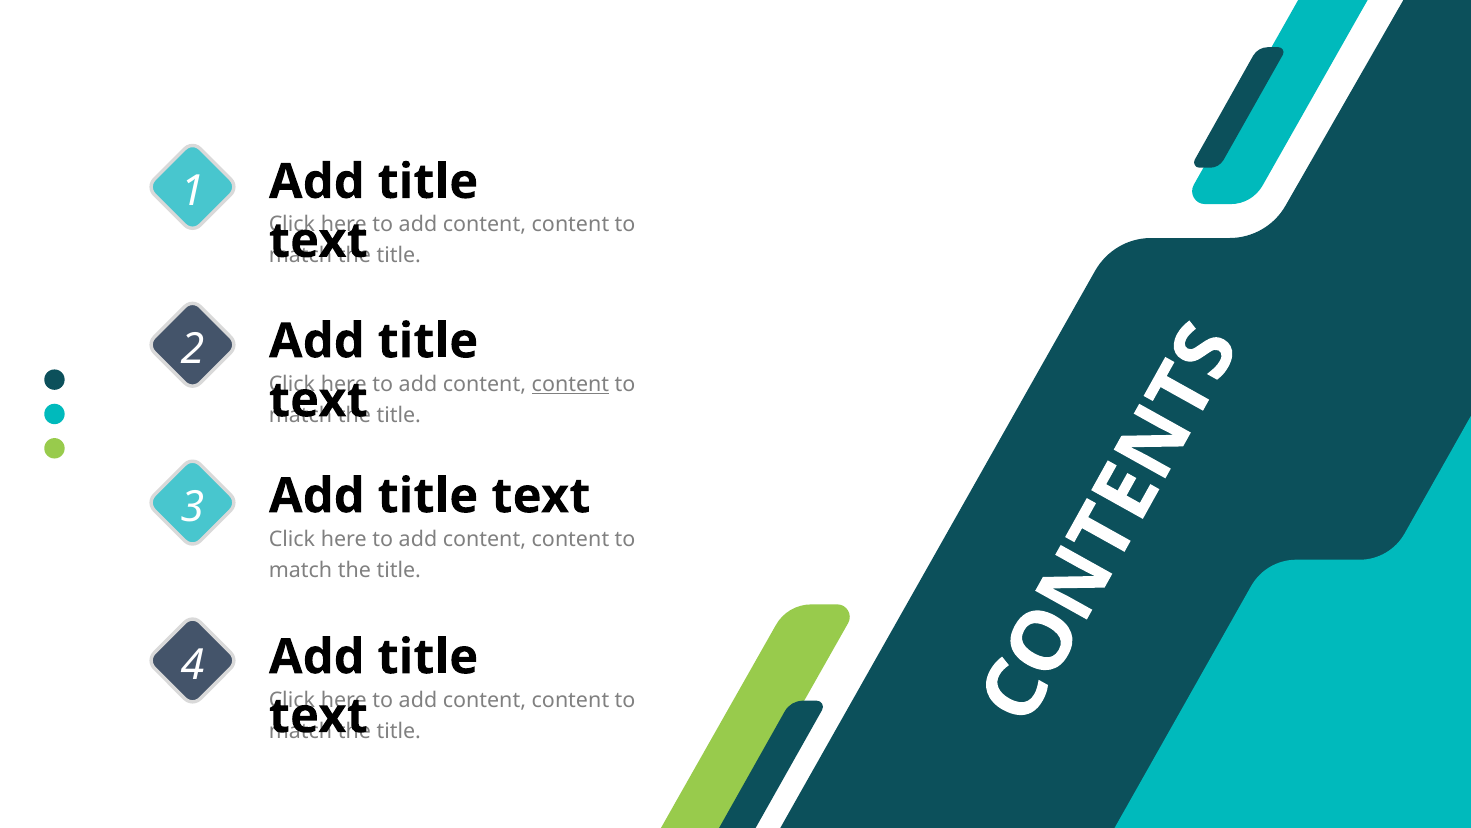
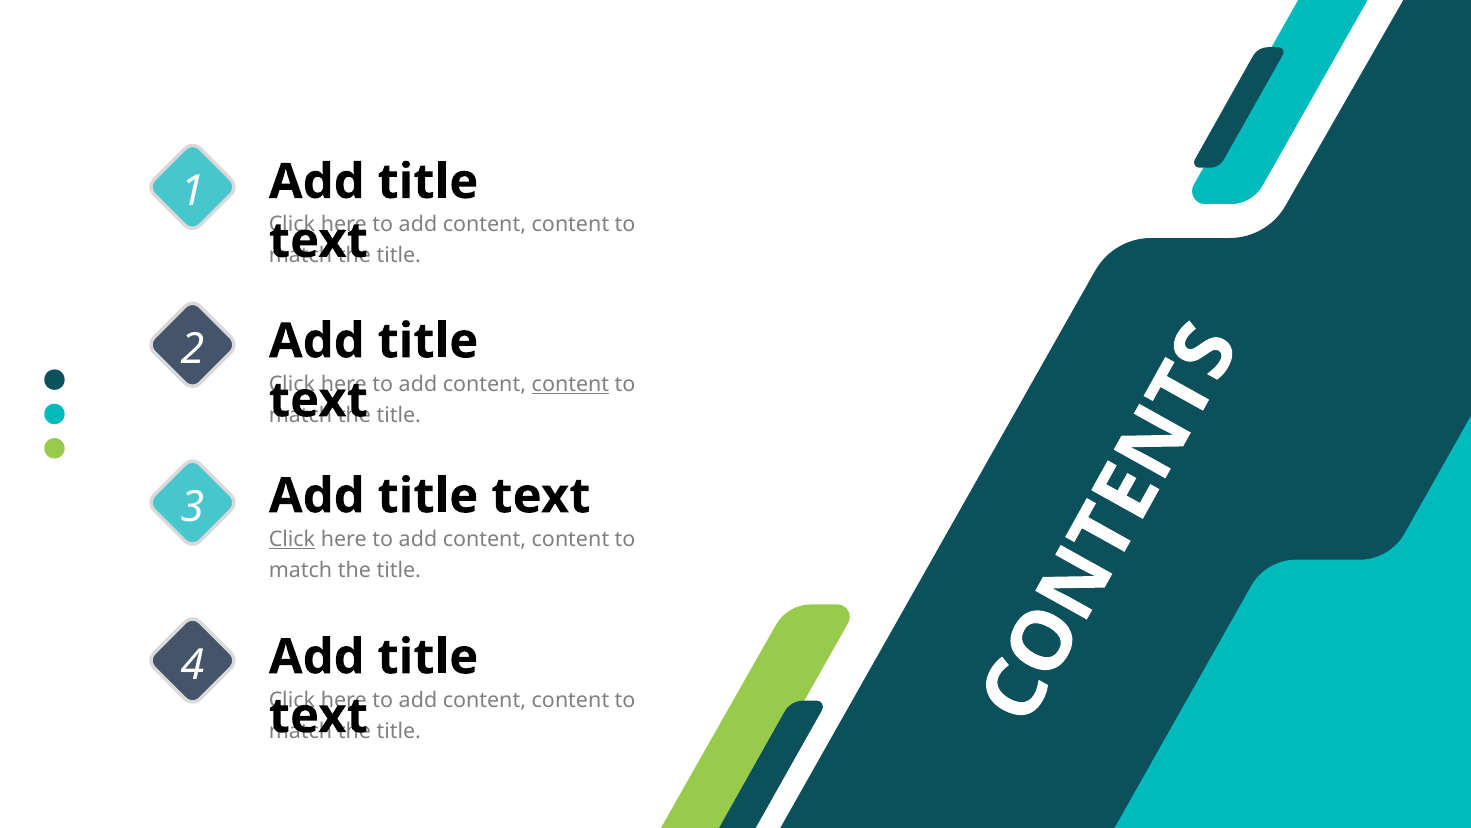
Click at (292, 539) underline: none -> present
